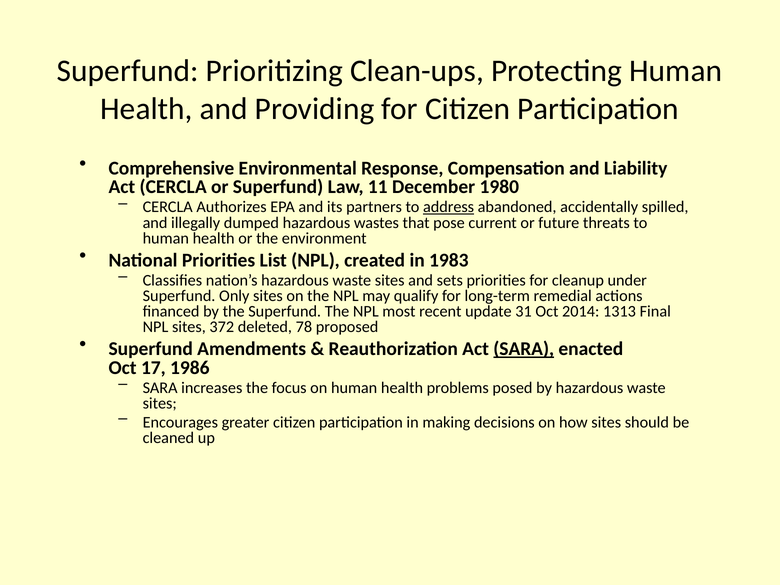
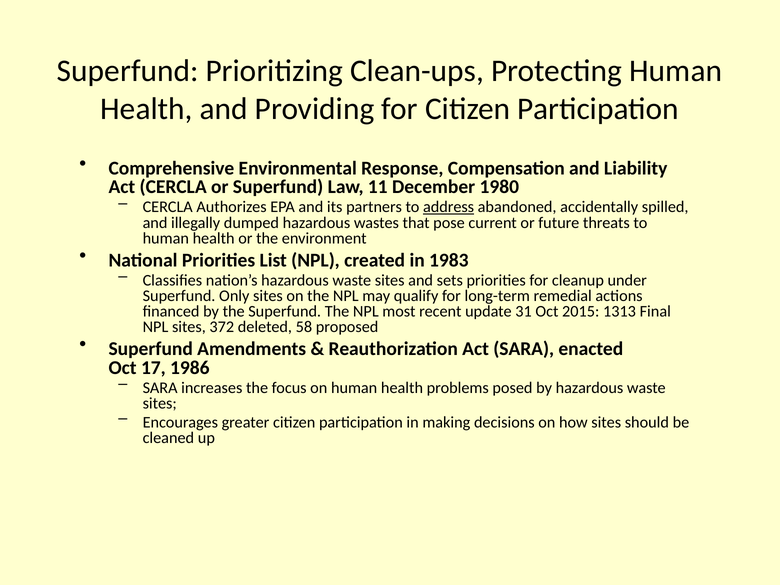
2014: 2014 -> 2015
78: 78 -> 58
SARA at (524, 349) underline: present -> none
